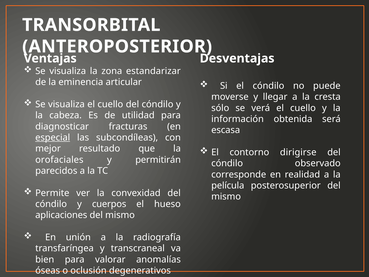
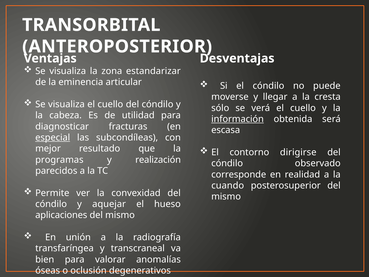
información underline: none -> present
orofaciales: orofaciales -> programas
permitirán: permitirán -> realización
película: película -> cuando
cuerpos: cuerpos -> aquejar
